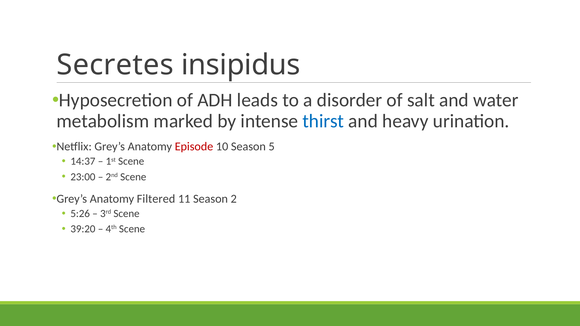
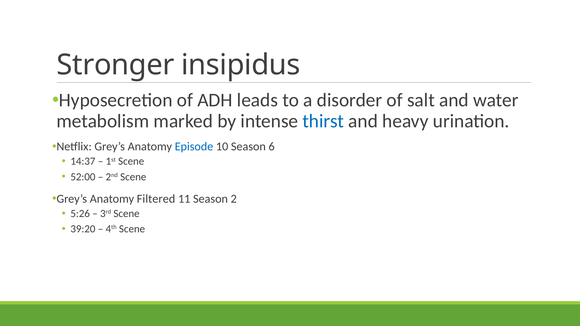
Secretes: Secretes -> Stronger
Episode colour: red -> blue
5: 5 -> 6
23:00: 23:00 -> 52:00
